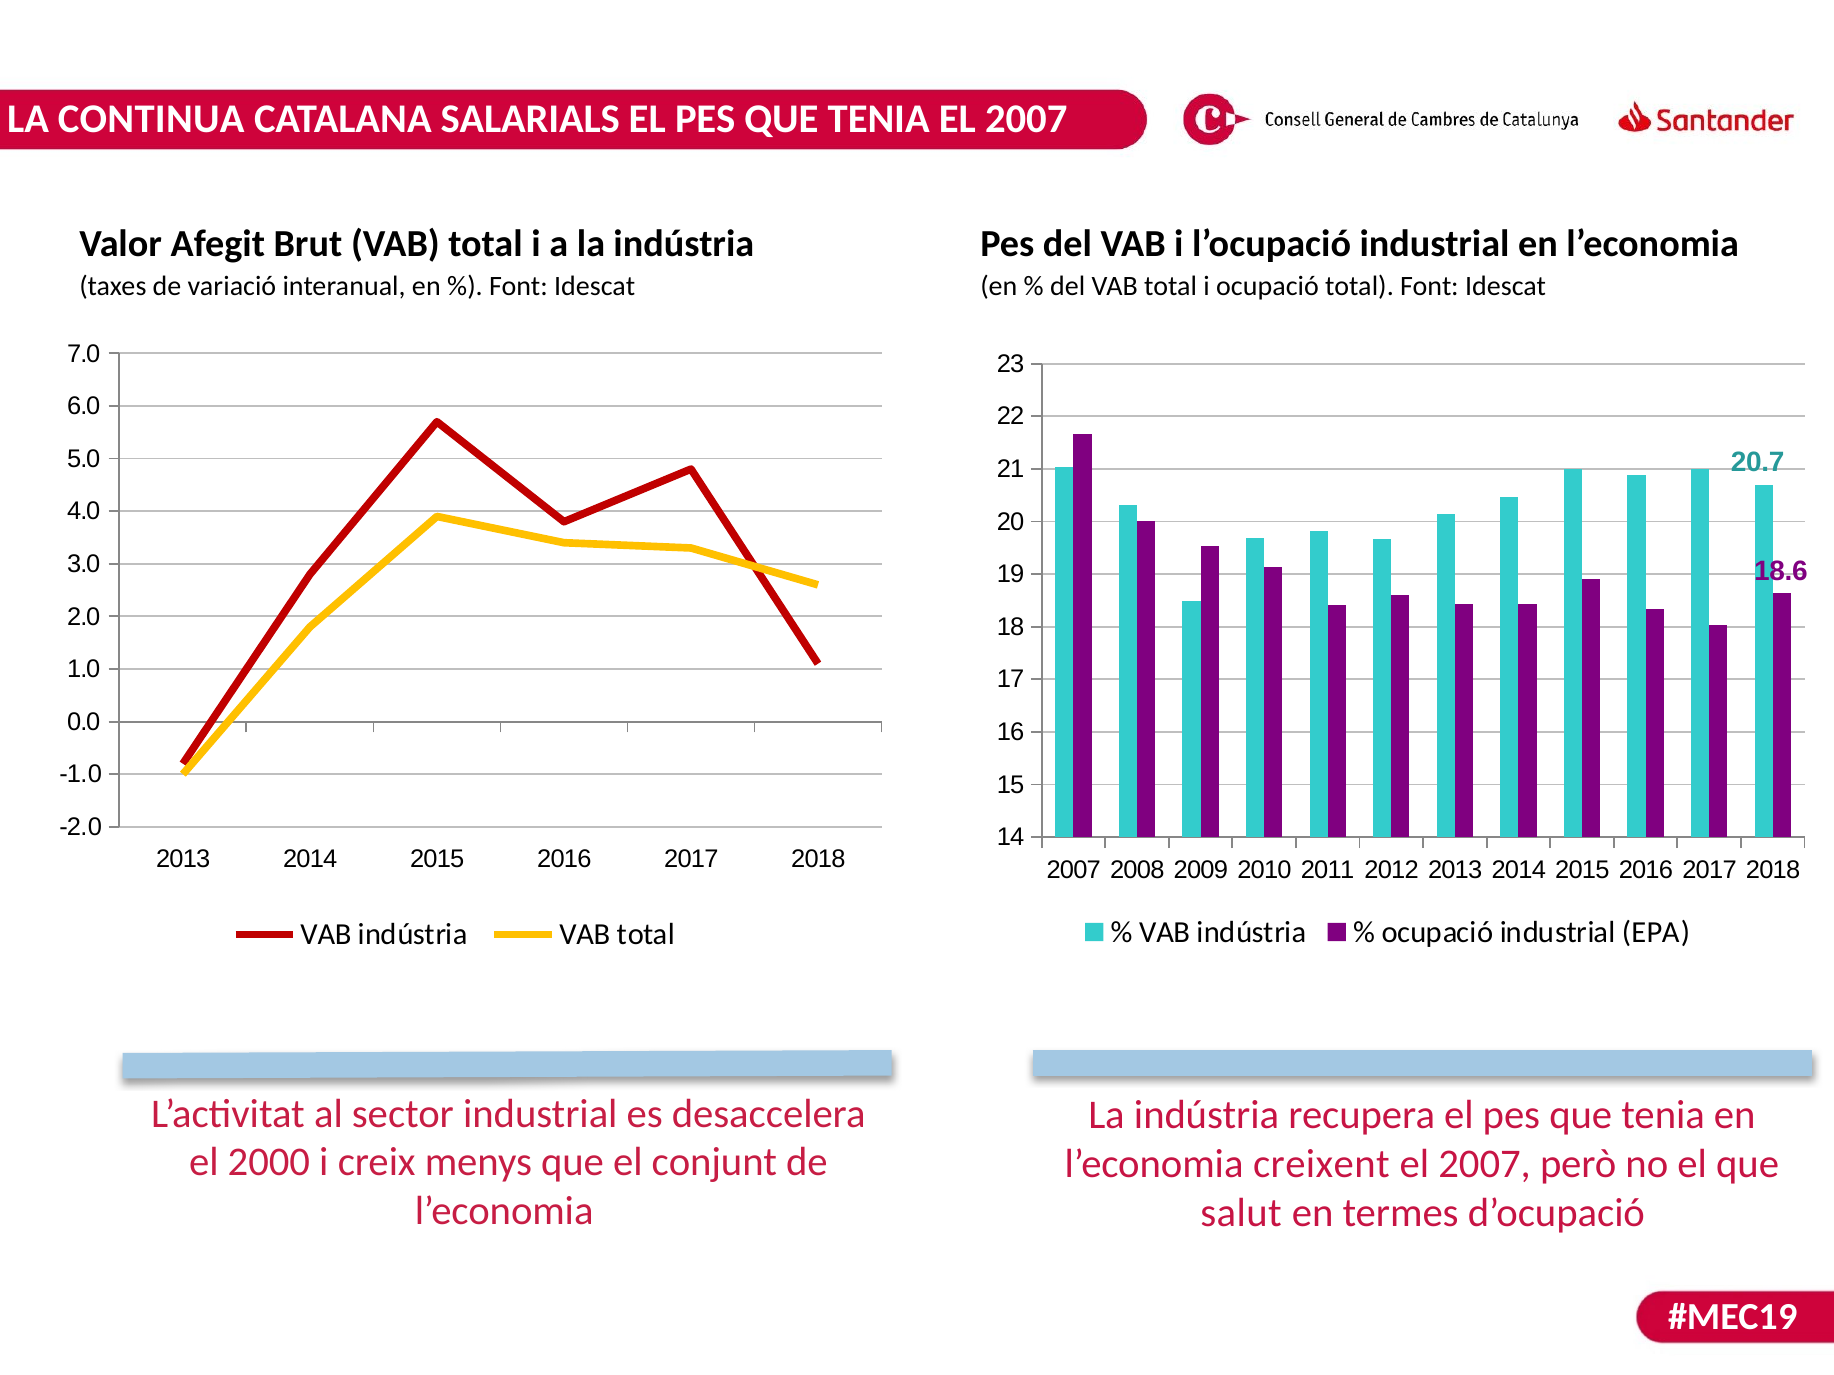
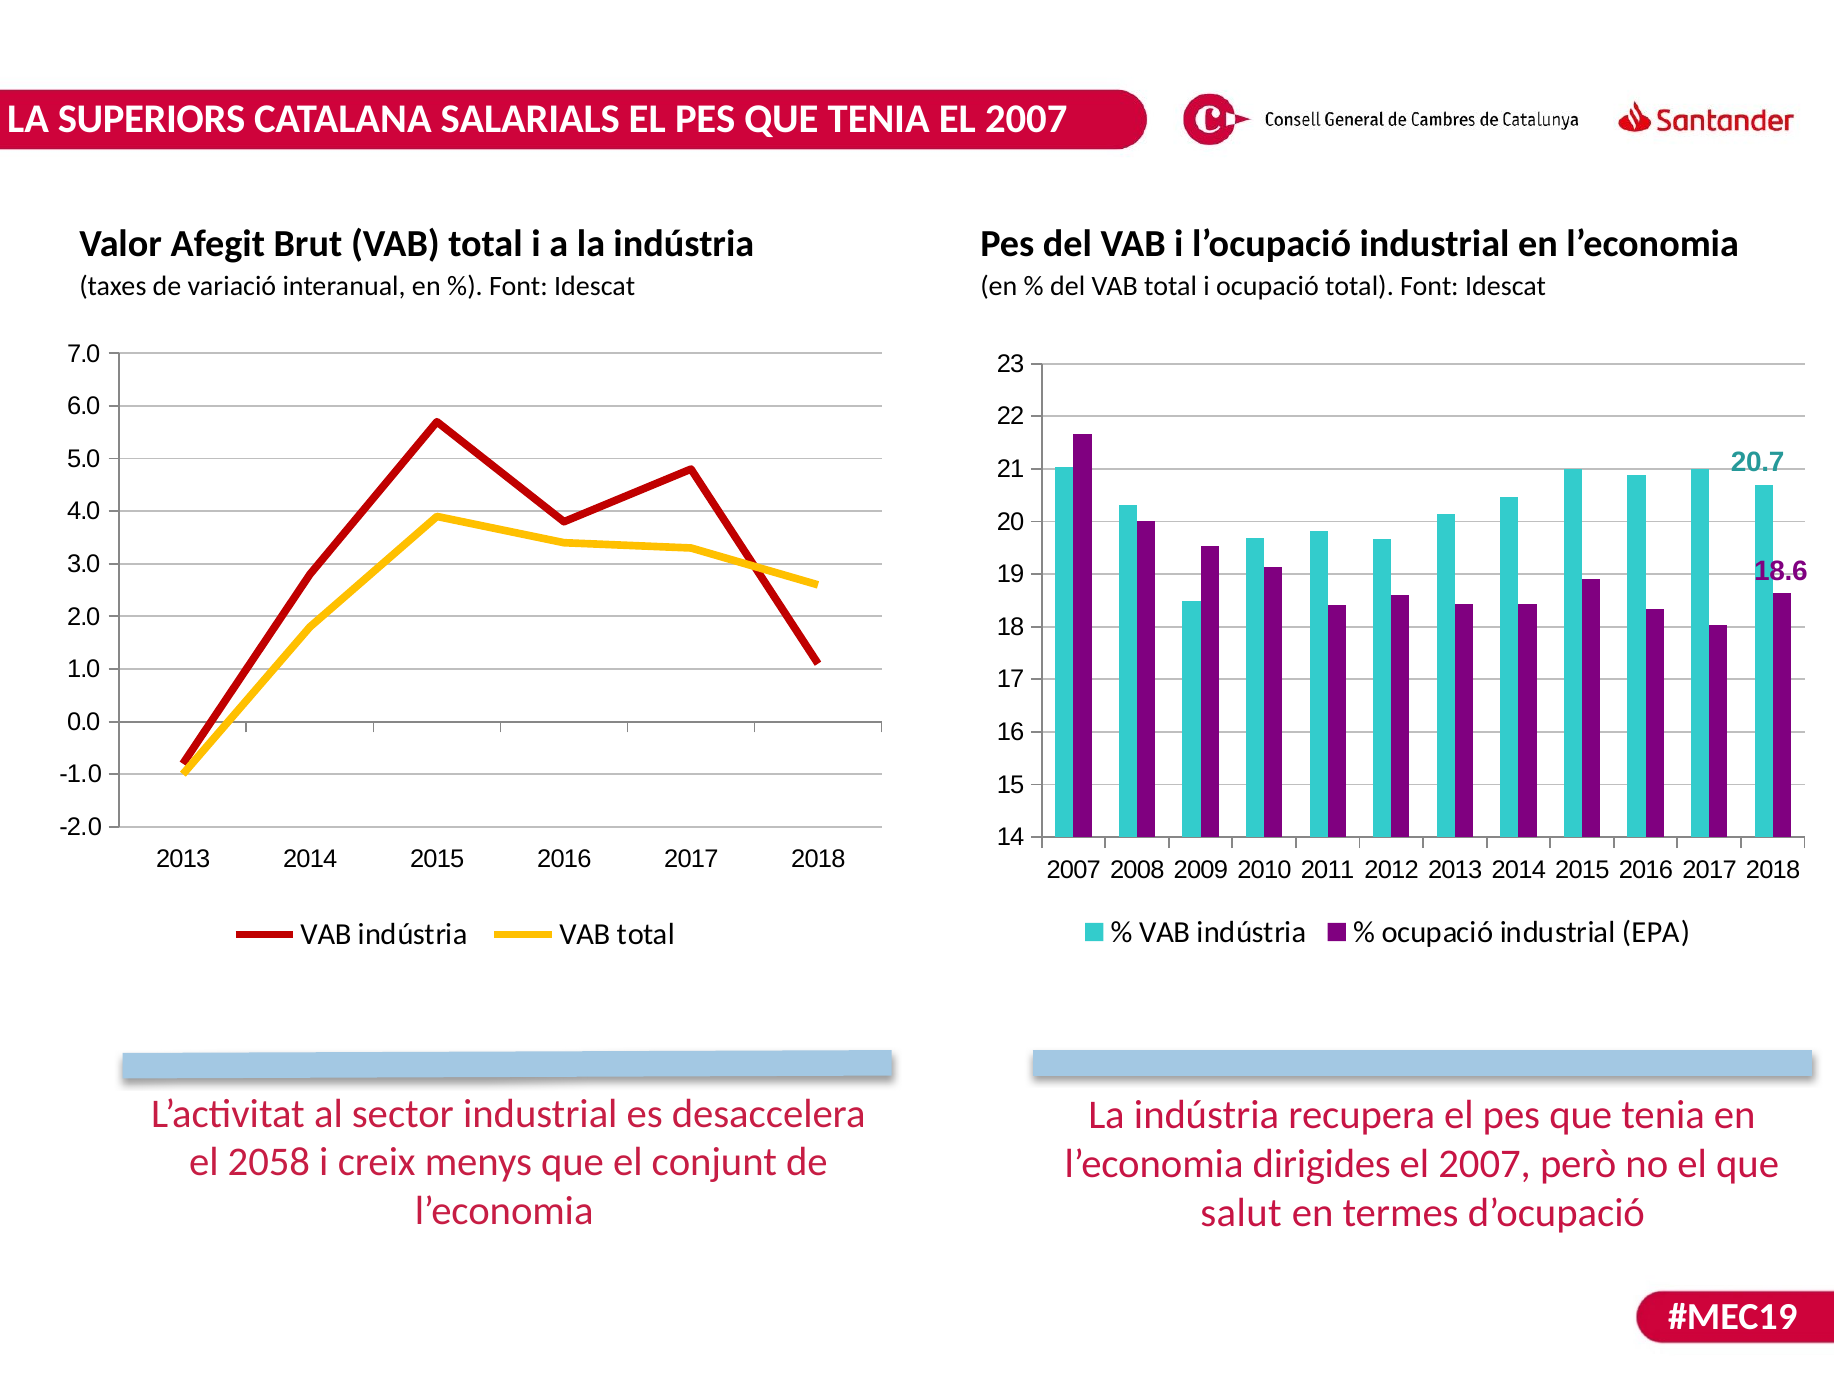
CONTINUA: CONTINUA -> SUPERIORS
2000: 2000 -> 2058
creixent: creixent -> dirigides
